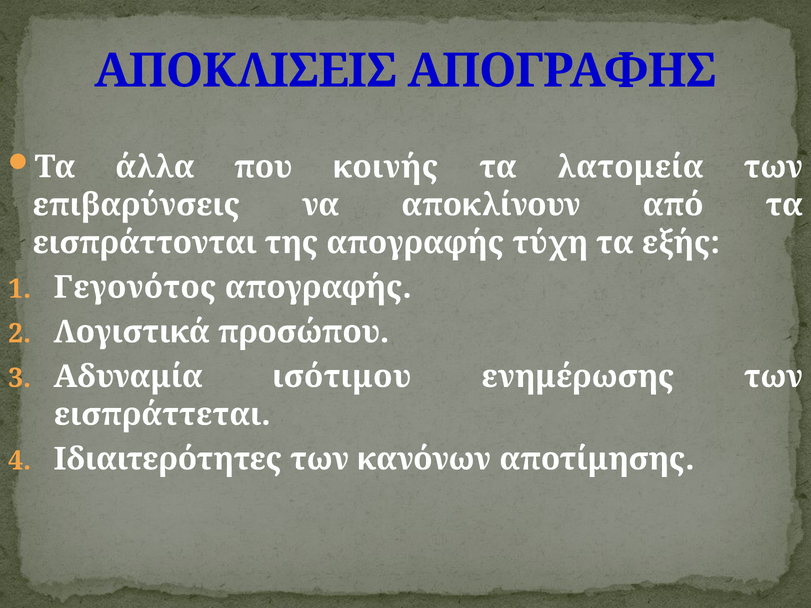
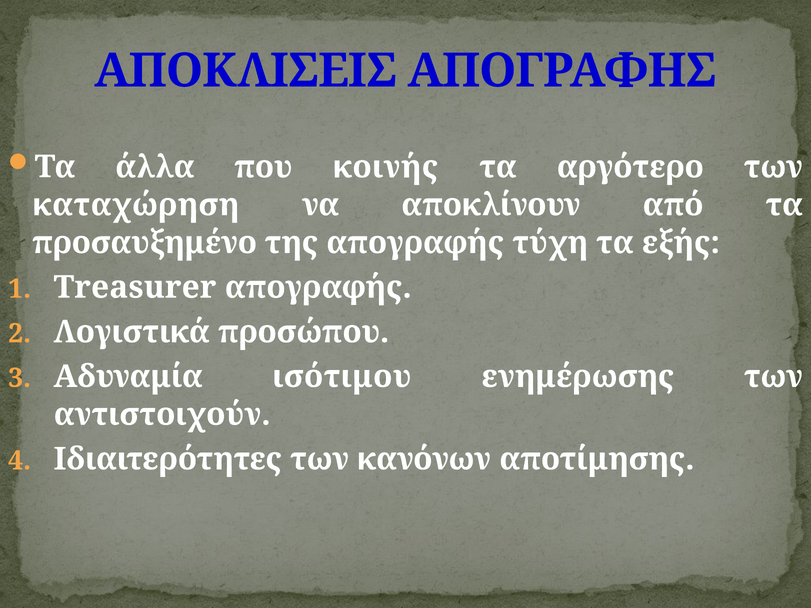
λατομεία: λατομεία -> αργότερο
επιβαρύνσεις: επιβαρύνσεις -> καταχώρηση
εισπράττονται: εισπράττονται -> προσαυξημένο
Γεγονότος: Γεγονότος -> Treasurer
εισπράττεται: εισπράττεται -> αντιστοιχούν
